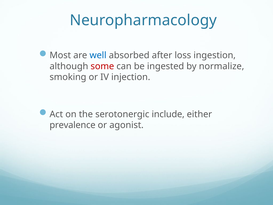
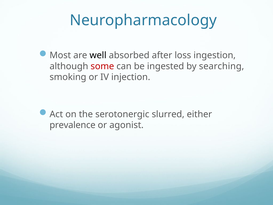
well colour: blue -> black
normalize: normalize -> searching
include: include -> slurred
